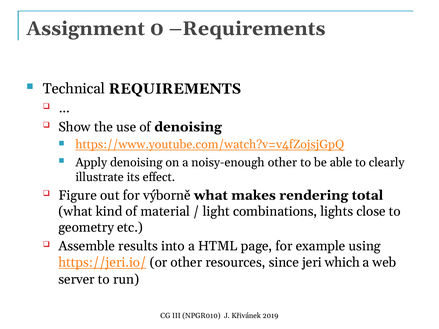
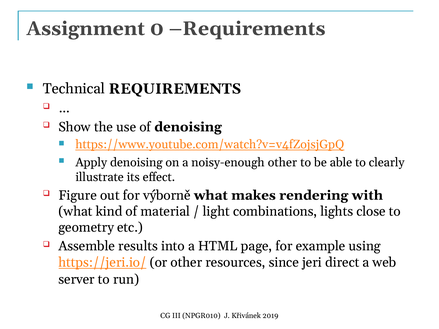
total: total -> with
which: which -> direct
